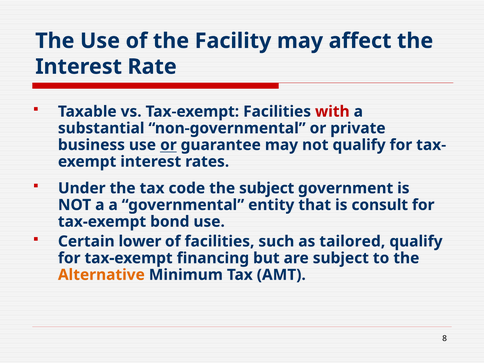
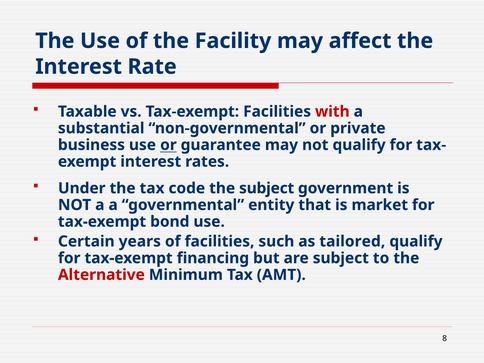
consult: consult -> market
lower: lower -> years
Alternative colour: orange -> red
